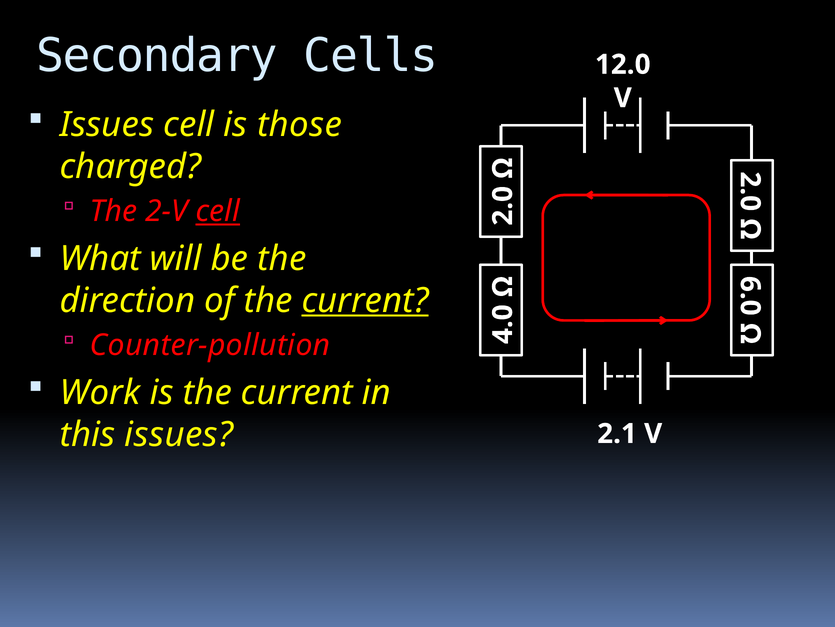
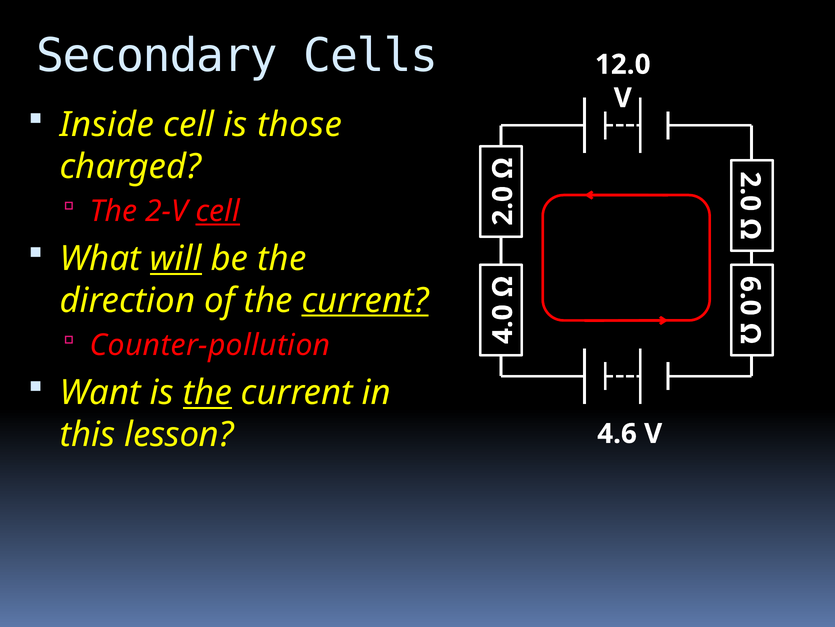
Issues at (107, 125): Issues -> Inside
will underline: none -> present
Work: Work -> Want
the at (207, 392) underline: none -> present
this issues: issues -> lesson
2.1: 2.1 -> 4.6
